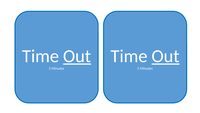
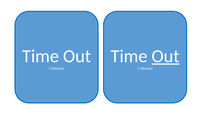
Out at (77, 56) underline: present -> none
